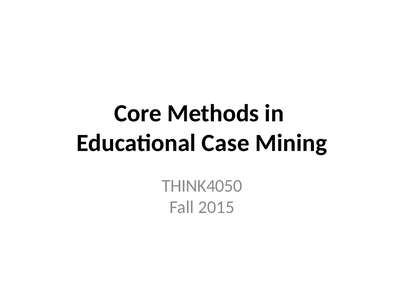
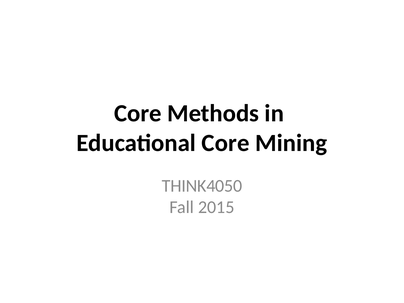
Educational Case: Case -> Core
